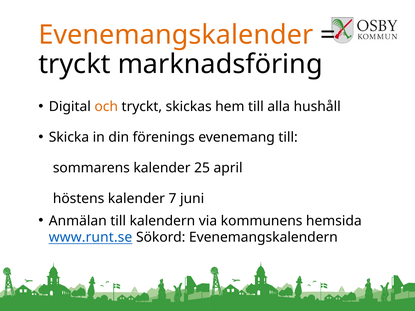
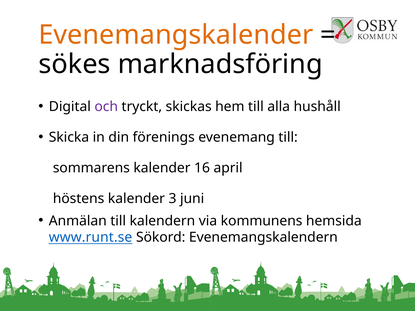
tryckt at (75, 64): tryckt -> sökes
och colour: orange -> purple
25: 25 -> 16
7: 7 -> 3
